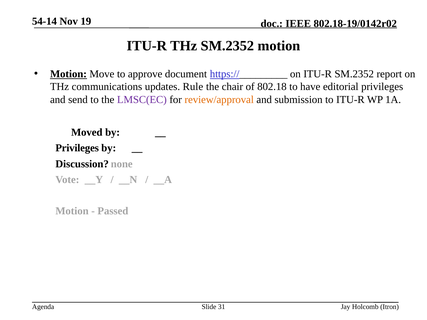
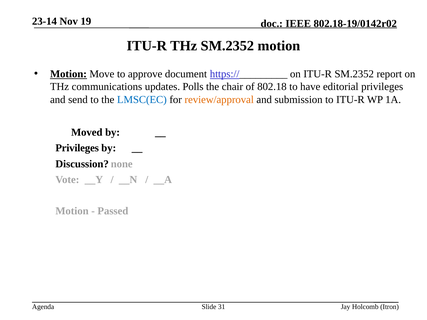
54-14: 54-14 -> 23-14
Rule: Rule -> Polls
LMSC(EC colour: purple -> blue
